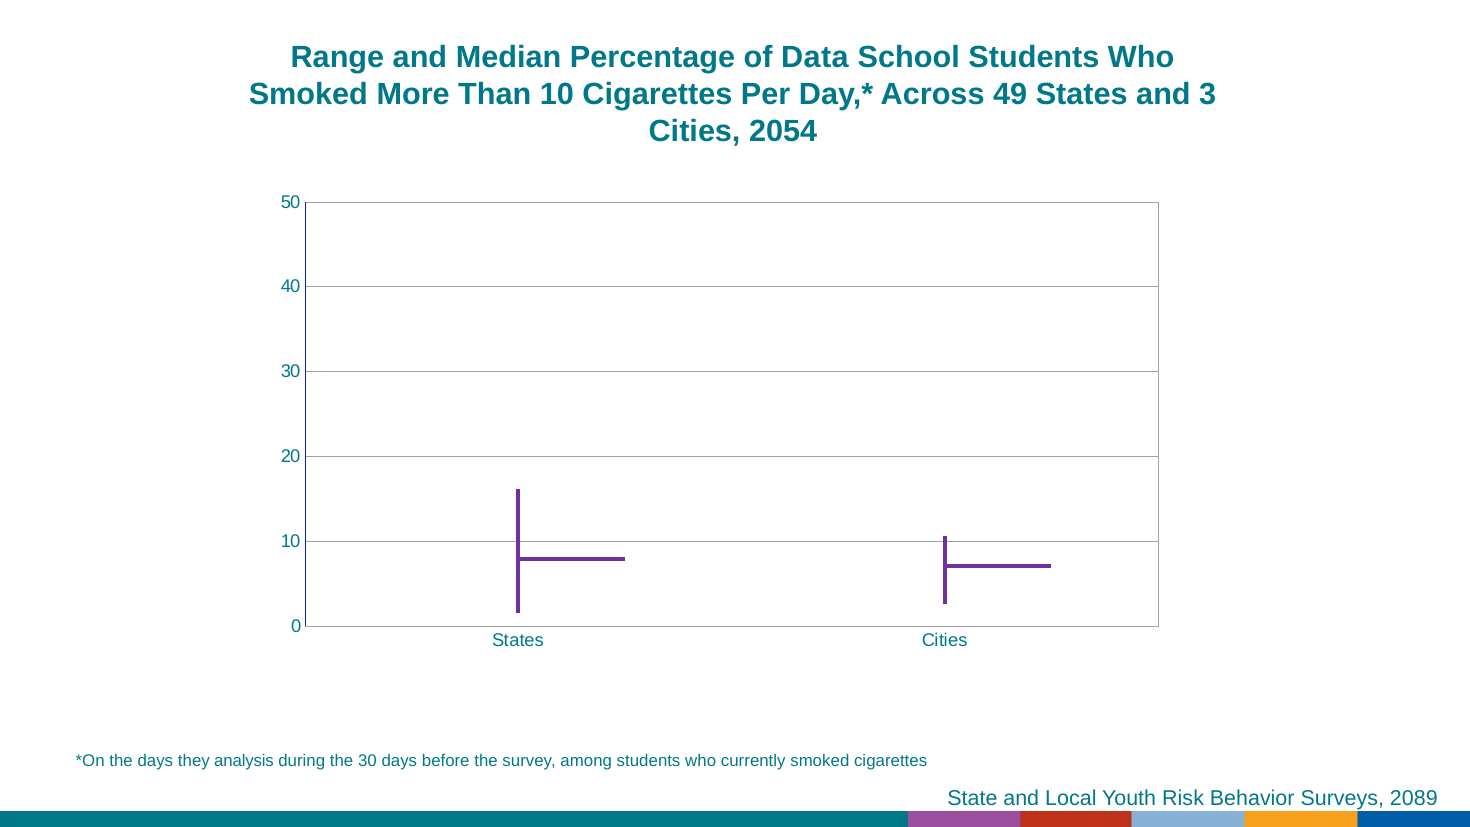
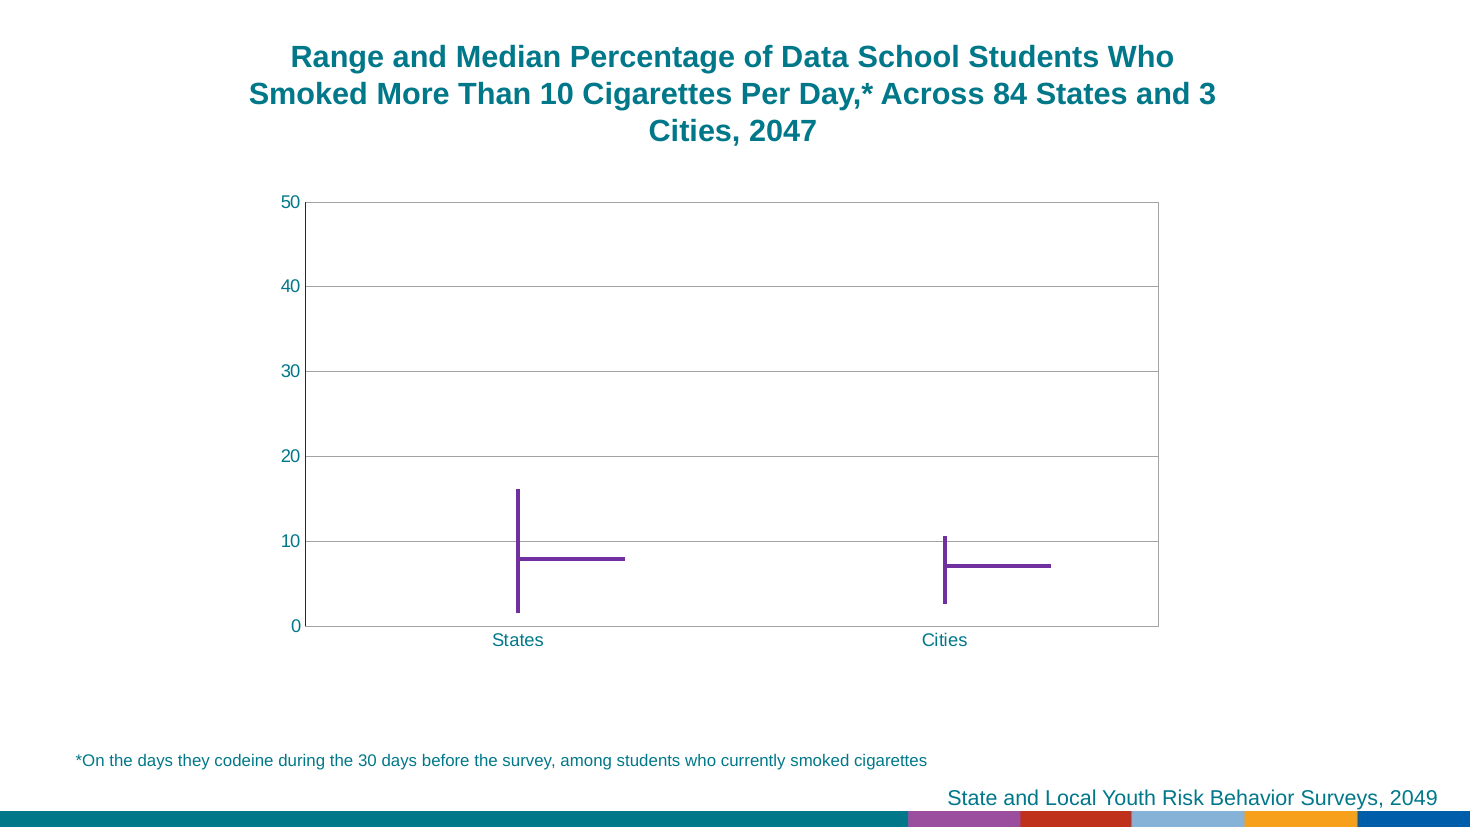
49: 49 -> 84
2054: 2054 -> 2047
analysis: analysis -> codeine
2089: 2089 -> 2049
